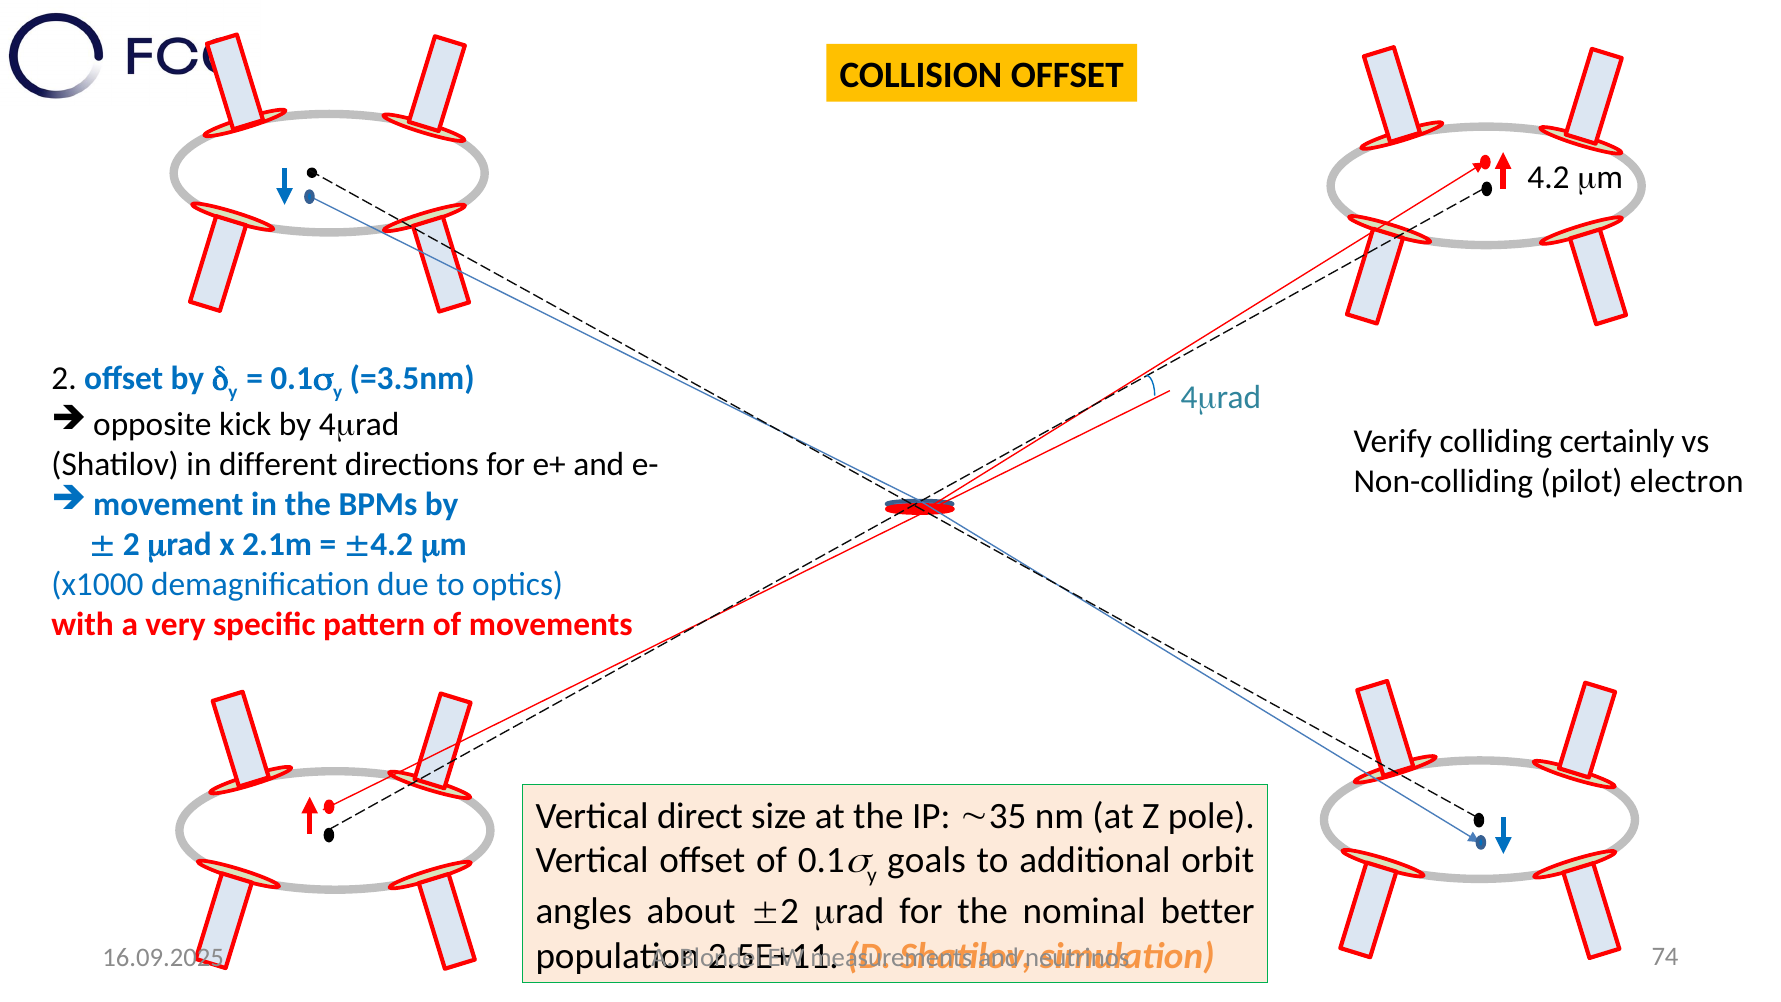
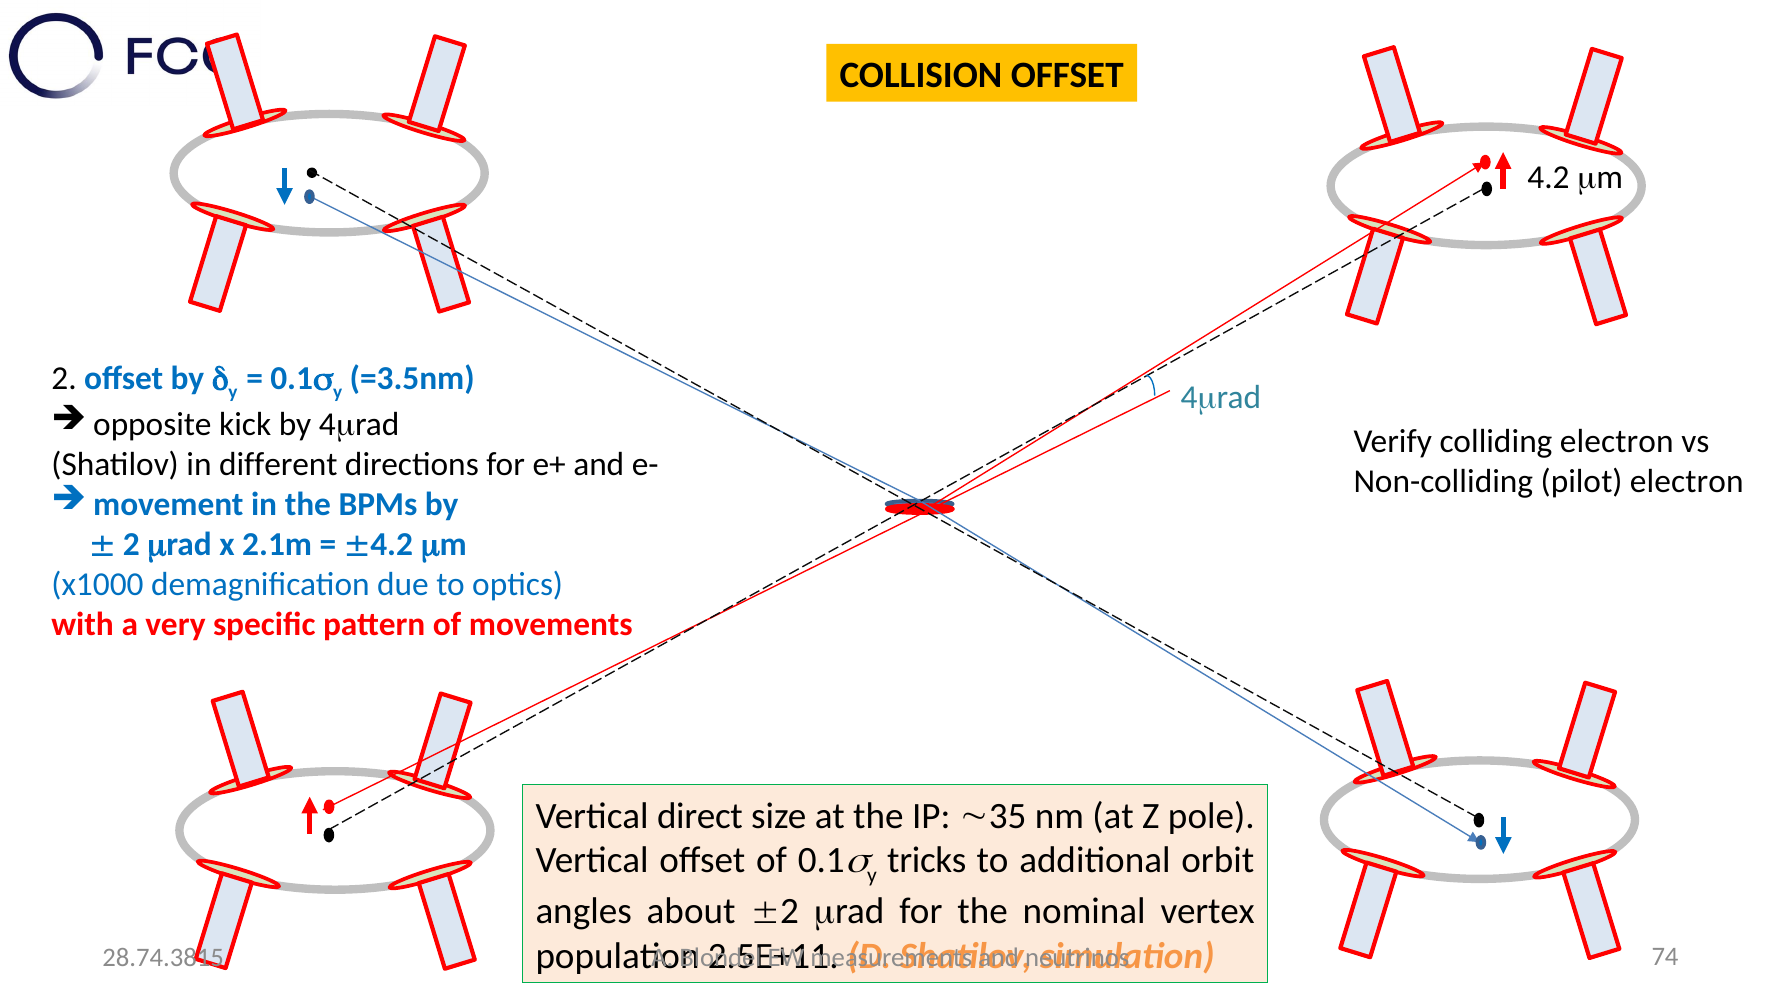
colliding certainly: certainly -> electron
goals: goals -> tricks
better: better -> vertex
16.09.2025: 16.09.2025 -> 28.74.3815
